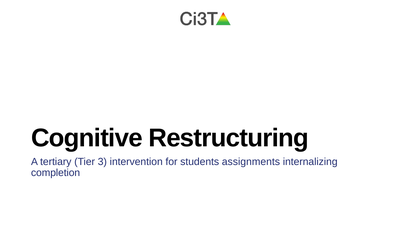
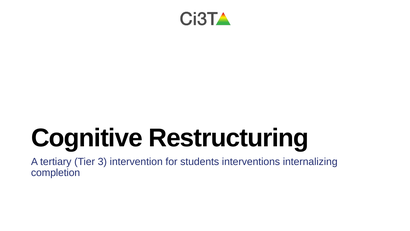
assignments: assignments -> interventions
